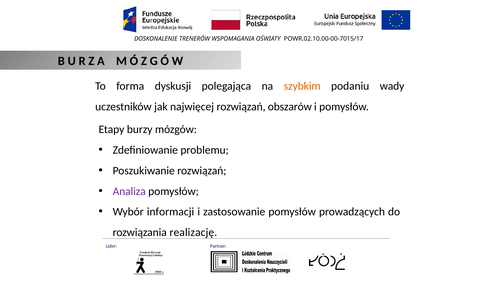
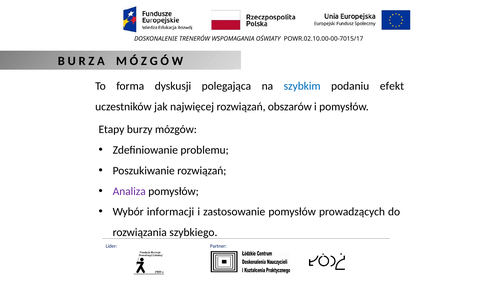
szybkim colour: orange -> blue
wady: wady -> efekt
realizację: realizację -> szybkiego
